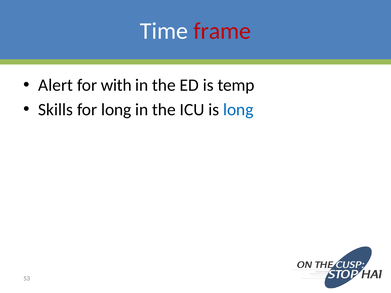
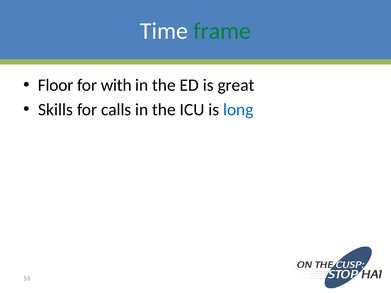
frame colour: red -> green
Alert: Alert -> Floor
temp: temp -> great
for long: long -> calls
